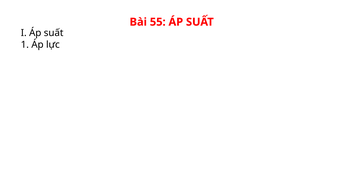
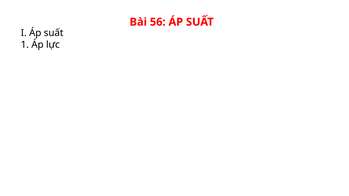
55: 55 -> 56
